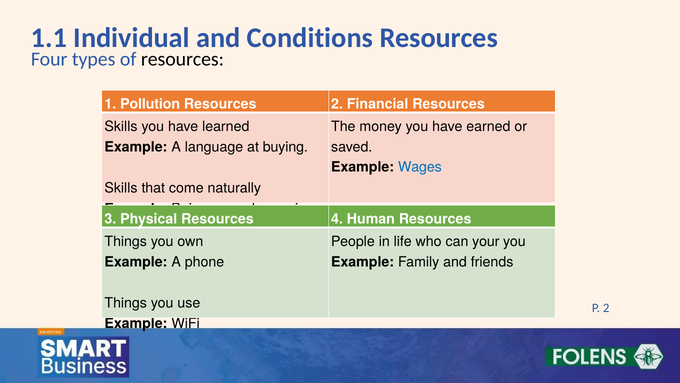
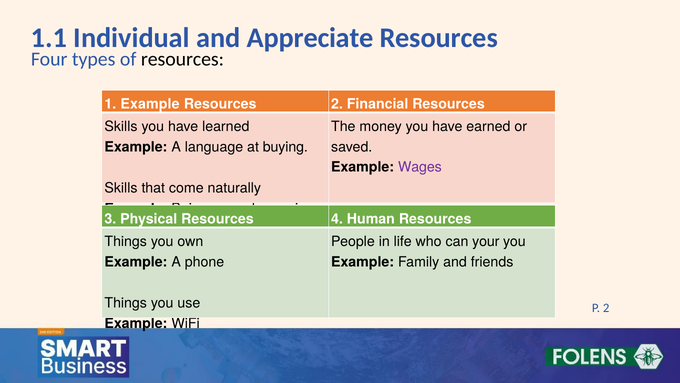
Conditions: Conditions -> Appreciate
1 Pollution: Pollution -> Example
Wages colour: blue -> purple
